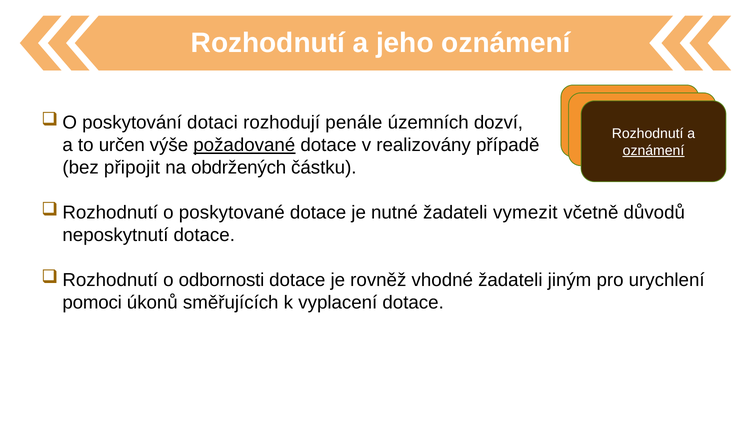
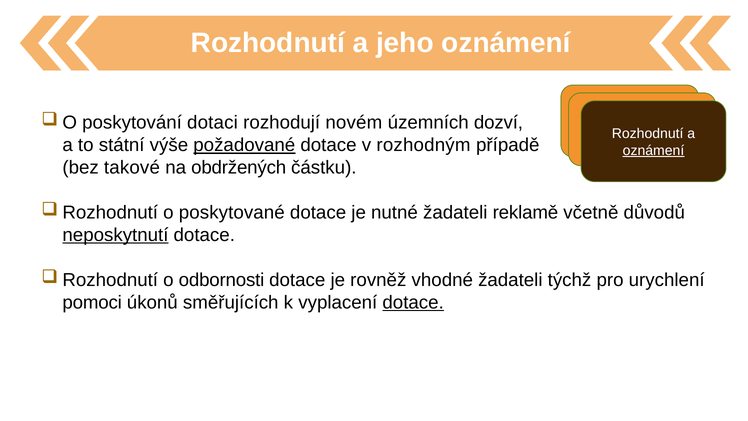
penále: penále -> novém
určen: určen -> státní
realizovány: realizovány -> rozhodným
připojit: připojit -> takové
vymezit: vymezit -> reklamě
neposkytnutí underline: none -> present
jiným: jiným -> týchž
dotace at (413, 302) underline: none -> present
